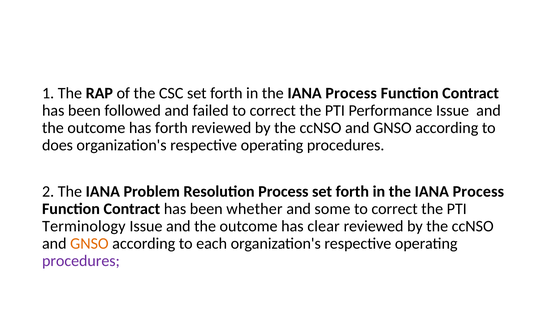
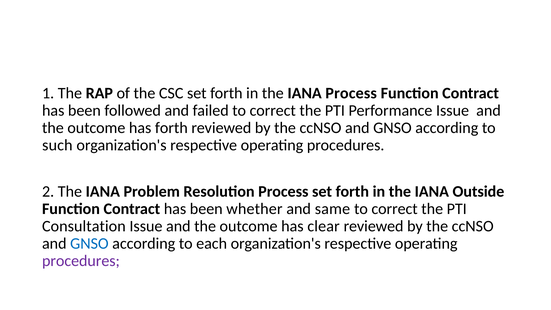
does: does -> such
Process at (478, 191): Process -> Outside
some: some -> same
Terminology: Terminology -> Consultation
GNSO at (89, 244) colour: orange -> blue
